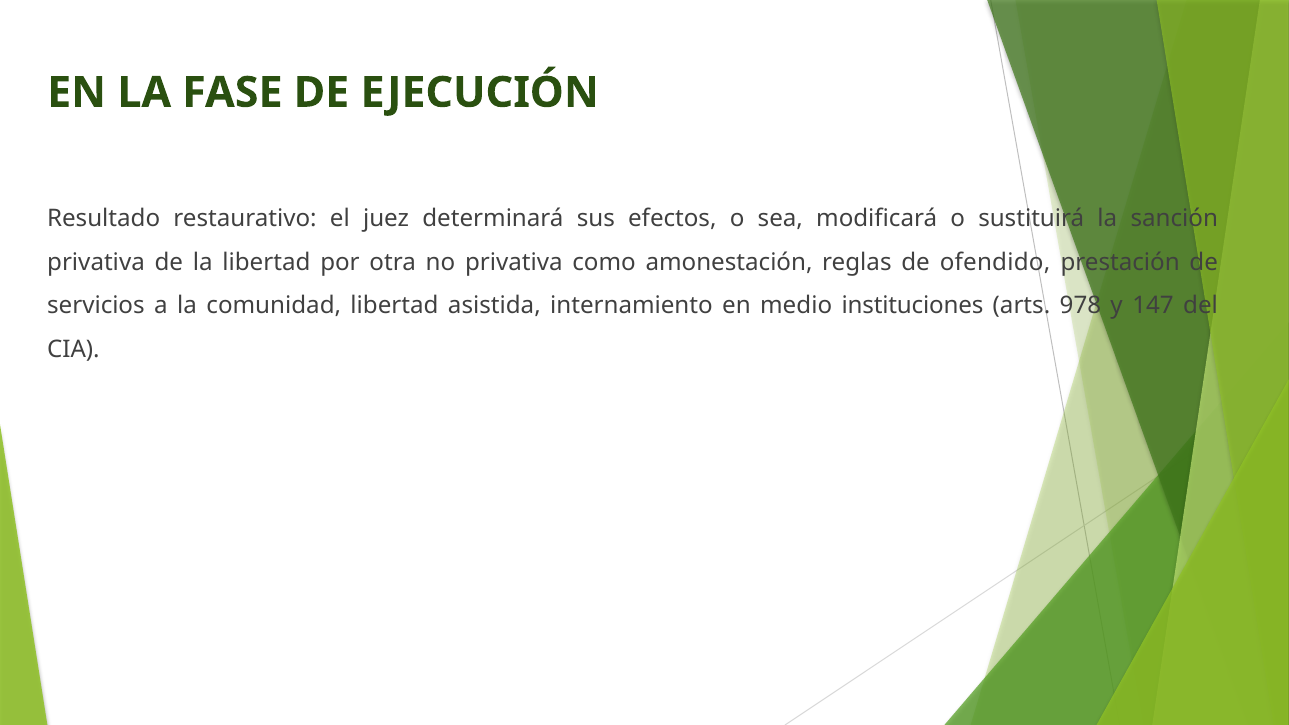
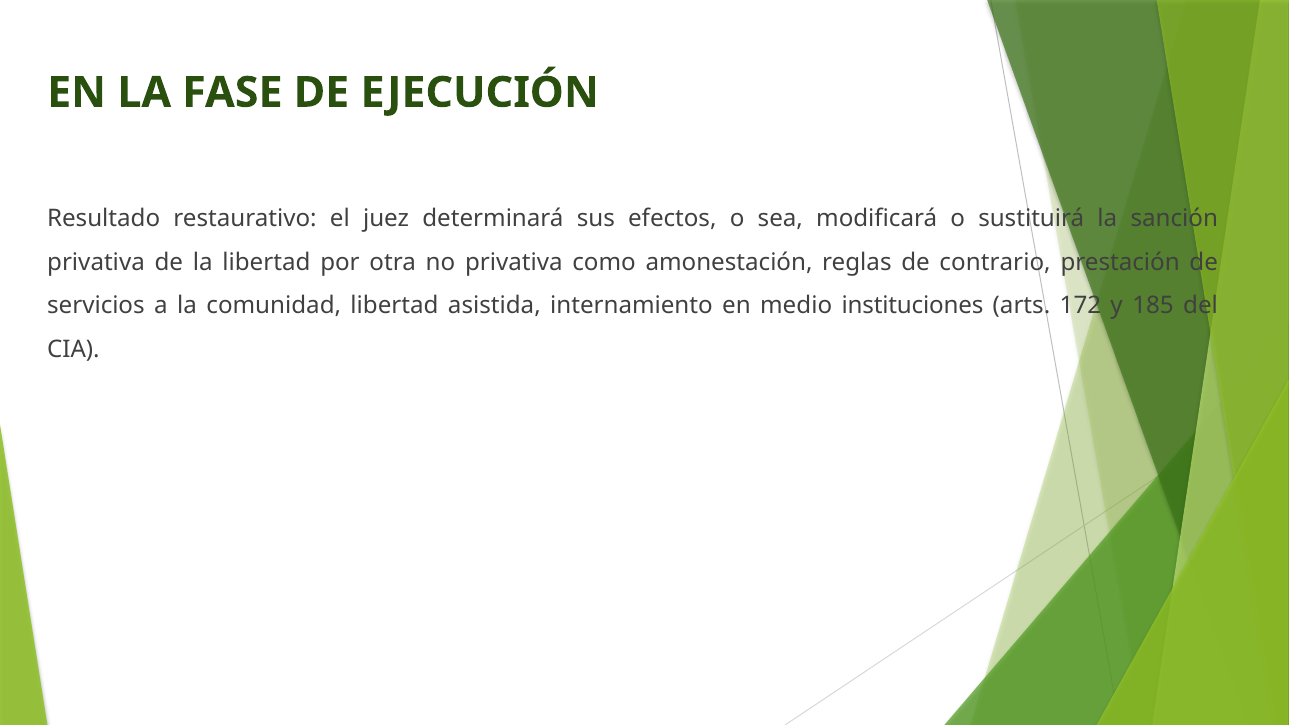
ofendido: ofendido -> contrario
978: 978 -> 172
147: 147 -> 185
